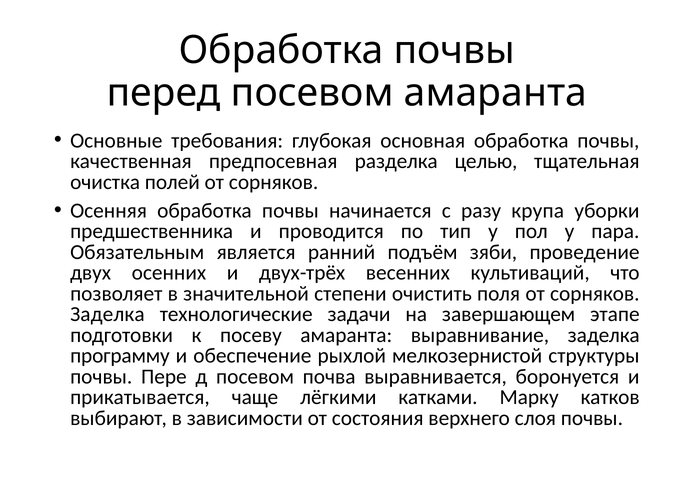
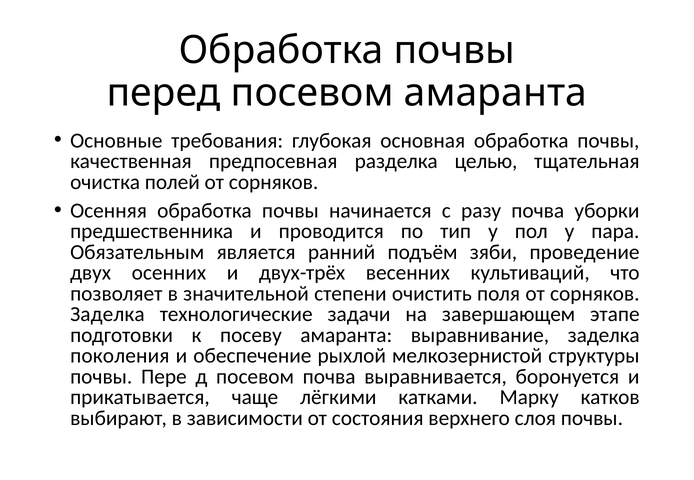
разу крупа: крупа -> почва
программу: программу -> поколения
